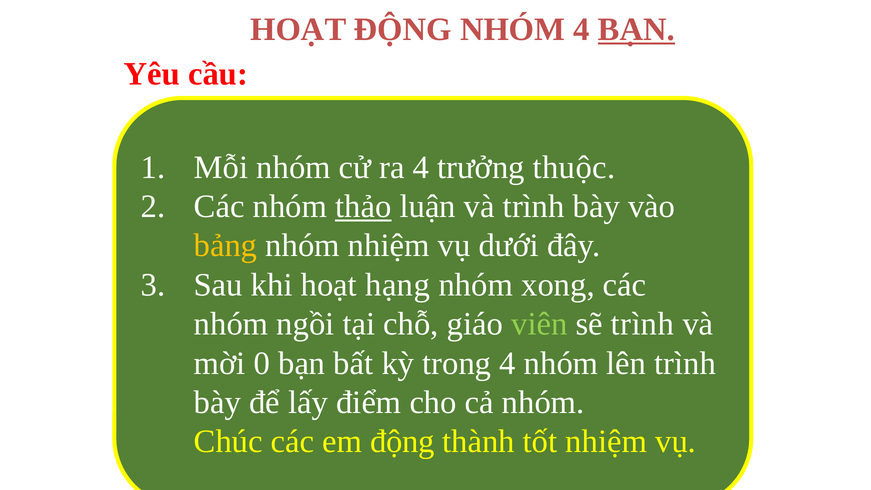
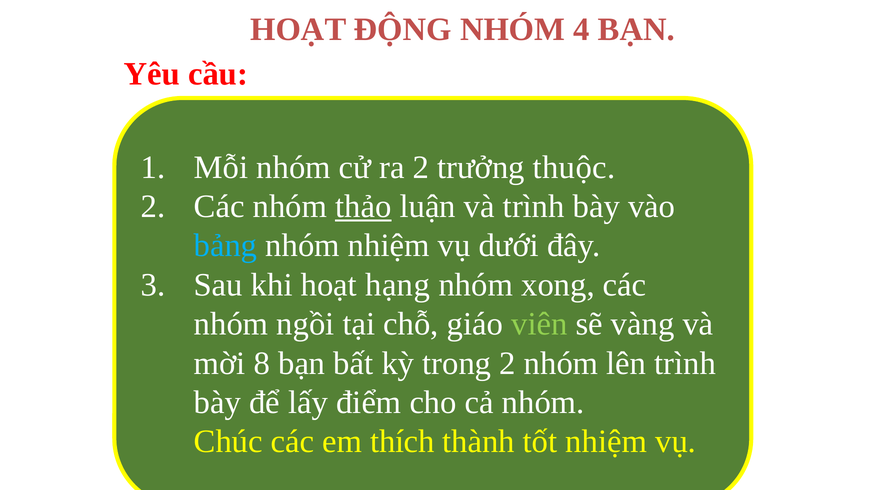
BẠN at (636, 30) underline: present -> none
ra 4: 4 -> 2
bảng colour: yellow -> light blue
sẽ trình: trình -> vàng
0: 0 -> 8
trong 4: 4 -> 2
em động: động -> thích
